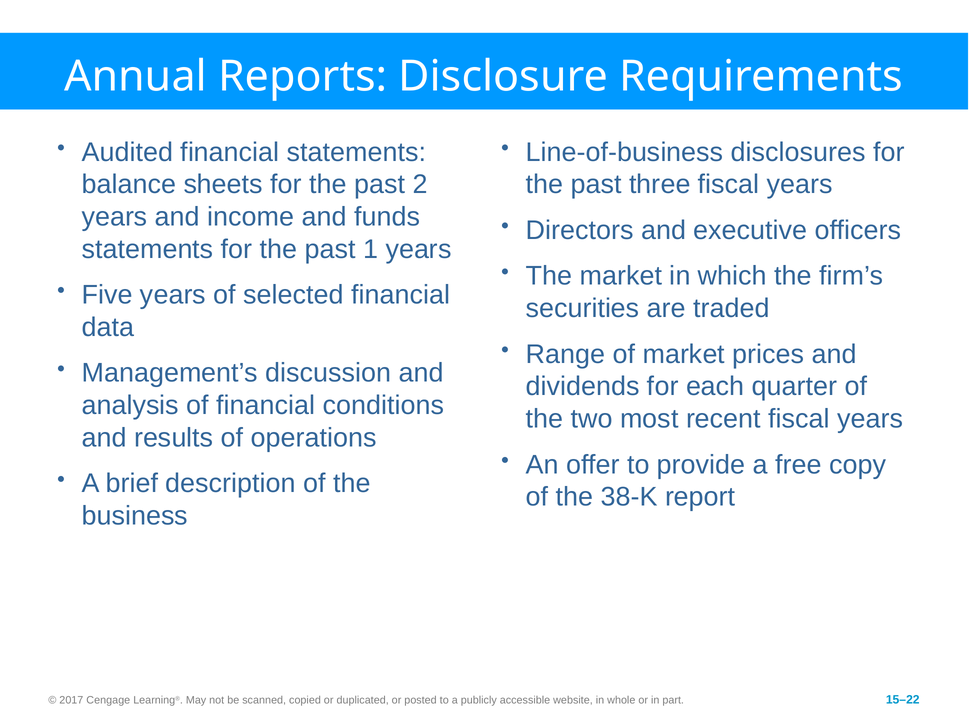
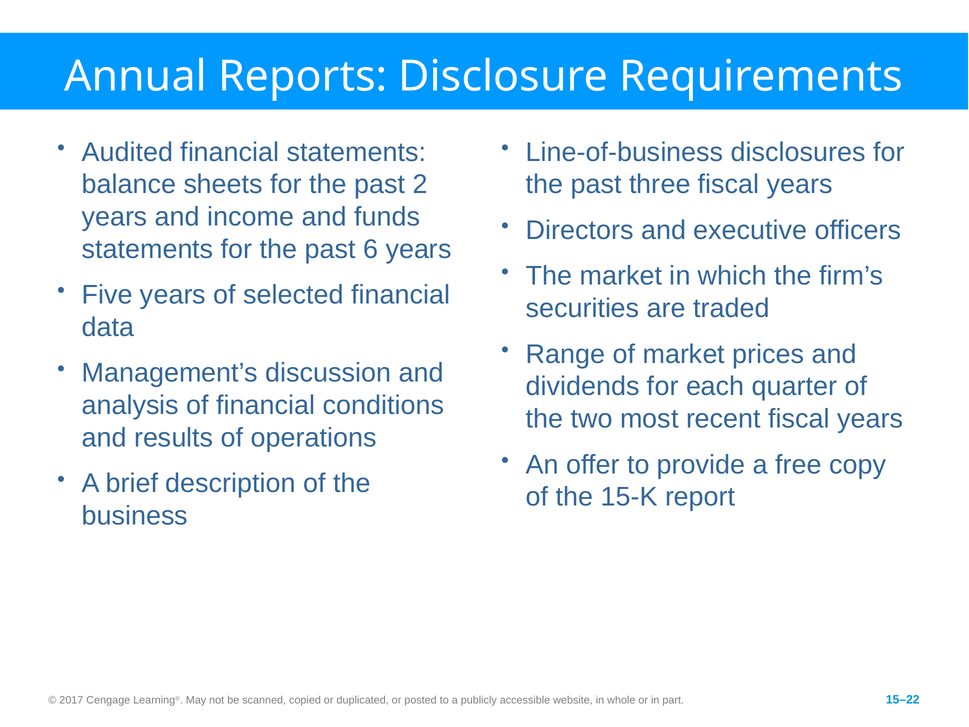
1: 1 -> 6
38-K: 38-K -> 15-K
